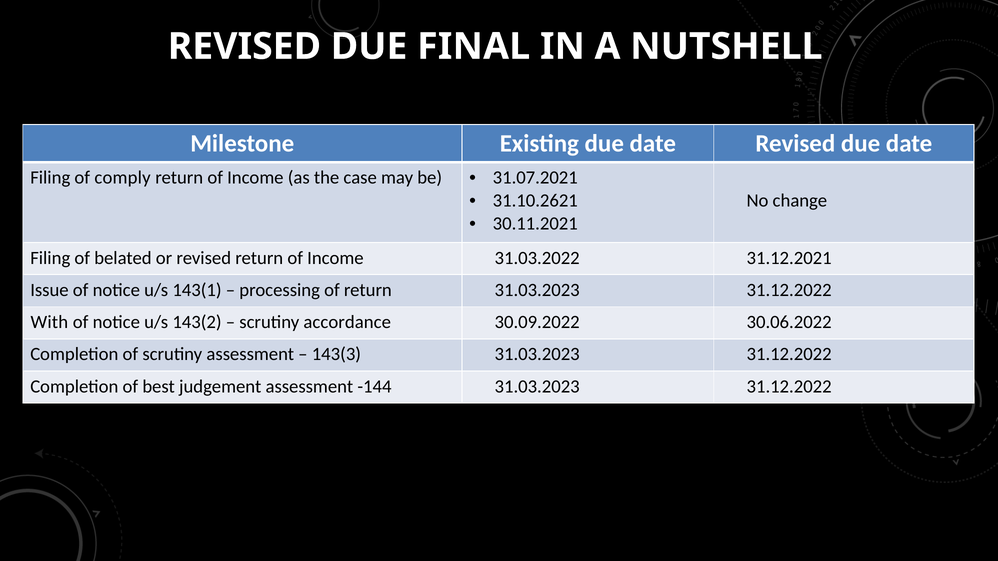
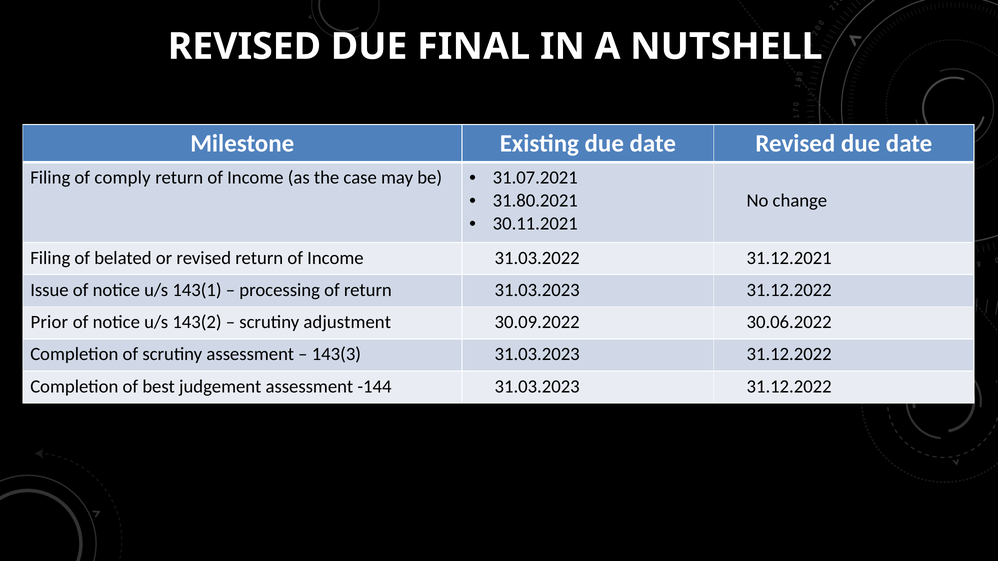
31.10.2621: 31.10.2621 -> 31.80.2021
With: With -> Prior
accordance: accordance -> adjustment
